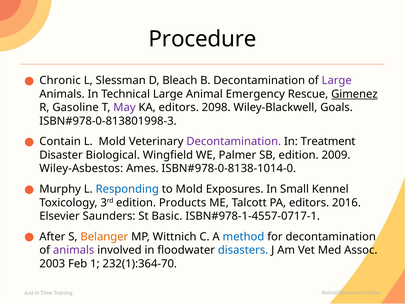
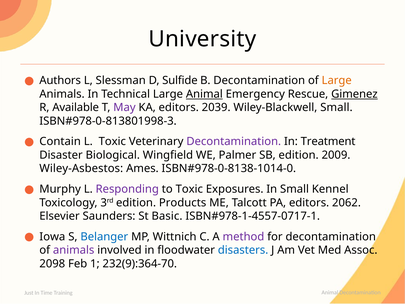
Procedure: Procedure -> University
Chronic: Chronic -> Authors
Bleach: Bleach -> Sulfide
Large at (337, 80) colour: purple -> orange
Animal at (204, 94) underline: none -> present
Gasoline: Gasoline -> Available
2098: 2098 -> 2039
Wiley-Blackwell Goals: Goals -> Small
L Mold: Mold -> Toxic
Responding colour: blue -> purple
to Mold: Mold -> Toxic
2016: 2016 -> 2062
After: After -> Iowa
Belanger colour: orange -> blue
method colour: blue -> purple
2003: 2003 -> 2098
232(1):364-70: 232(1):364-70 -> 232(9):364-70
